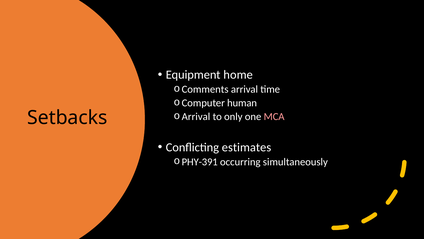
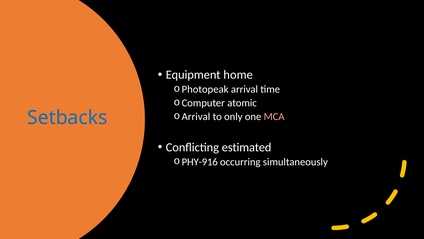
Comments: Comments -> Photopeak
human: human -> atomic
Setbacks colour: black -> blue
estimates: estimates -> estimated
PHY-391: PHY-391 -> PHY-916
